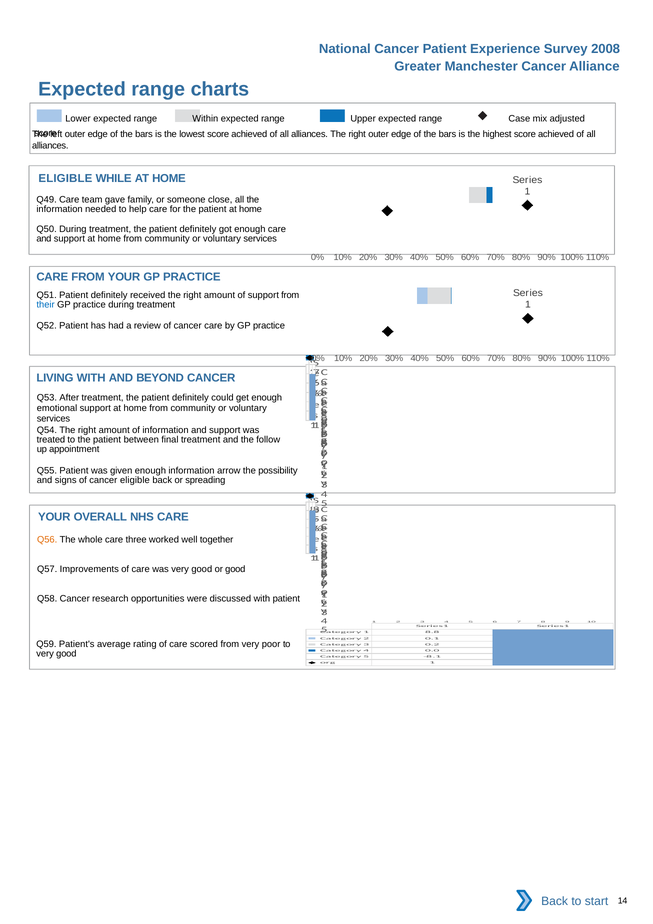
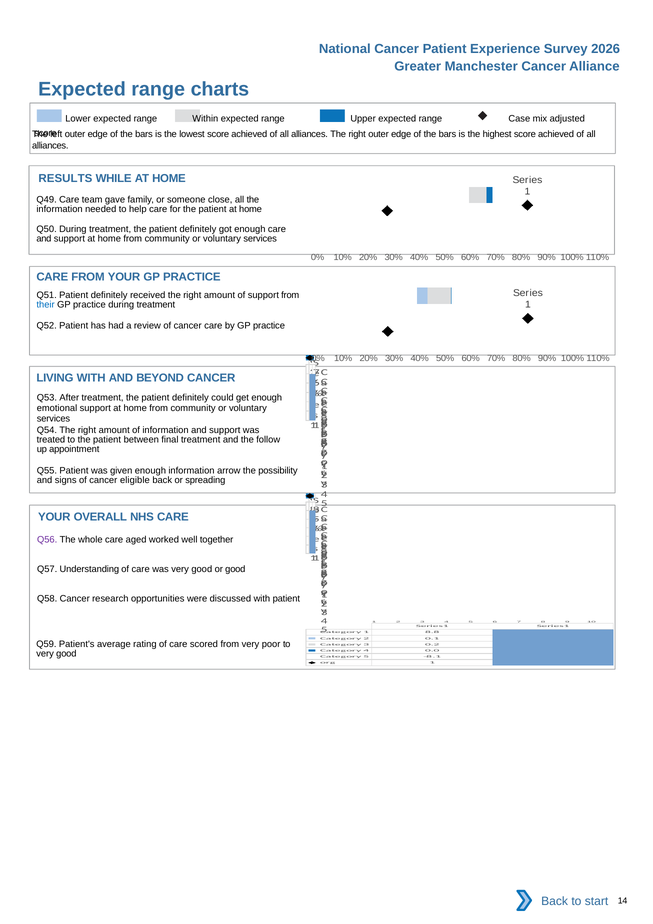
2008: 2008 -> 2026
ELIGIBLE at (65, 179): ELIGIBLE -> RESULTS
Q56 colour: orange -> purple
three: three -> aged
Improvements: Improvements -> Understanding
